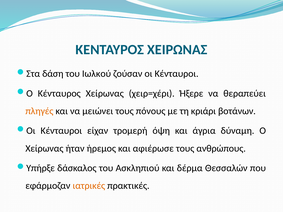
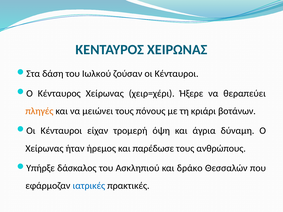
αφιέρωσε: αφιέρωσε -> παρέδωσε
δέρμα: δέρμα -> δράκο
ιατρικές colour: orange -> blue
